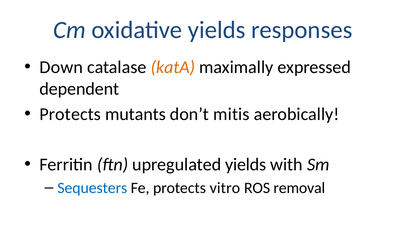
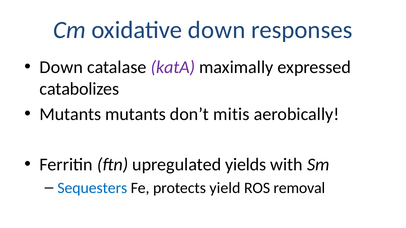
oxidative yields: yields -> down
katA colour: orange -> purple
dependent: dependent -> catabolizes
Protects at (70, 114): Protects -> Mutants
vitro: vitro -> yield
